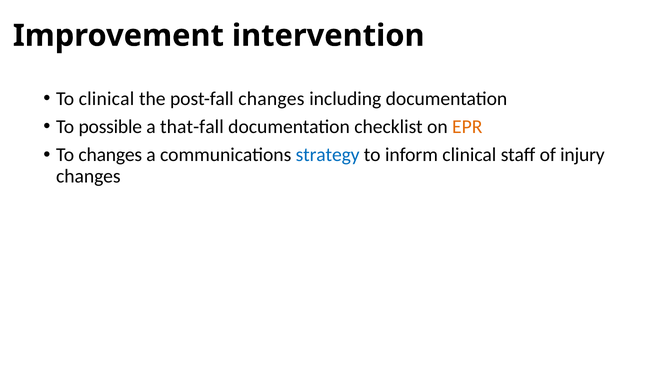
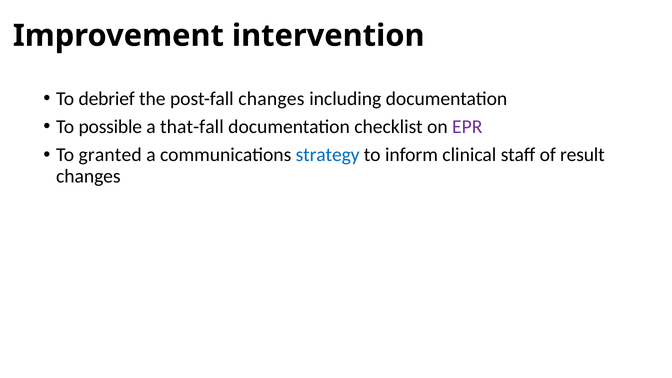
To clinical: clinical -> debrief
EPR colour: orange -> purple
To changes: changes -> granted
injury: injury -> result
